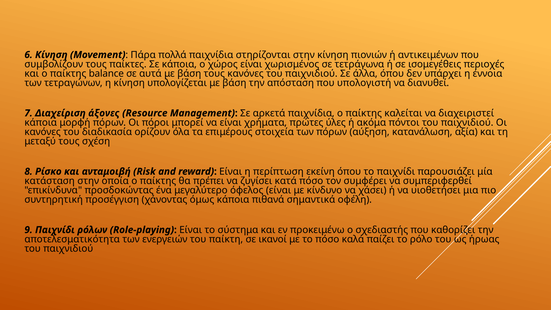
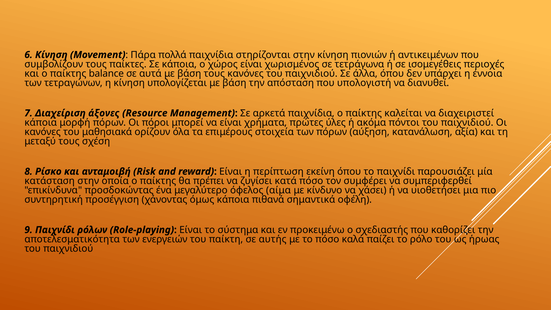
διαδικασία: διαδικασία -> μαθησιακά
όφελος είναι: είναι -> αίμα
ικανοί: ικανοί -> αυτής
